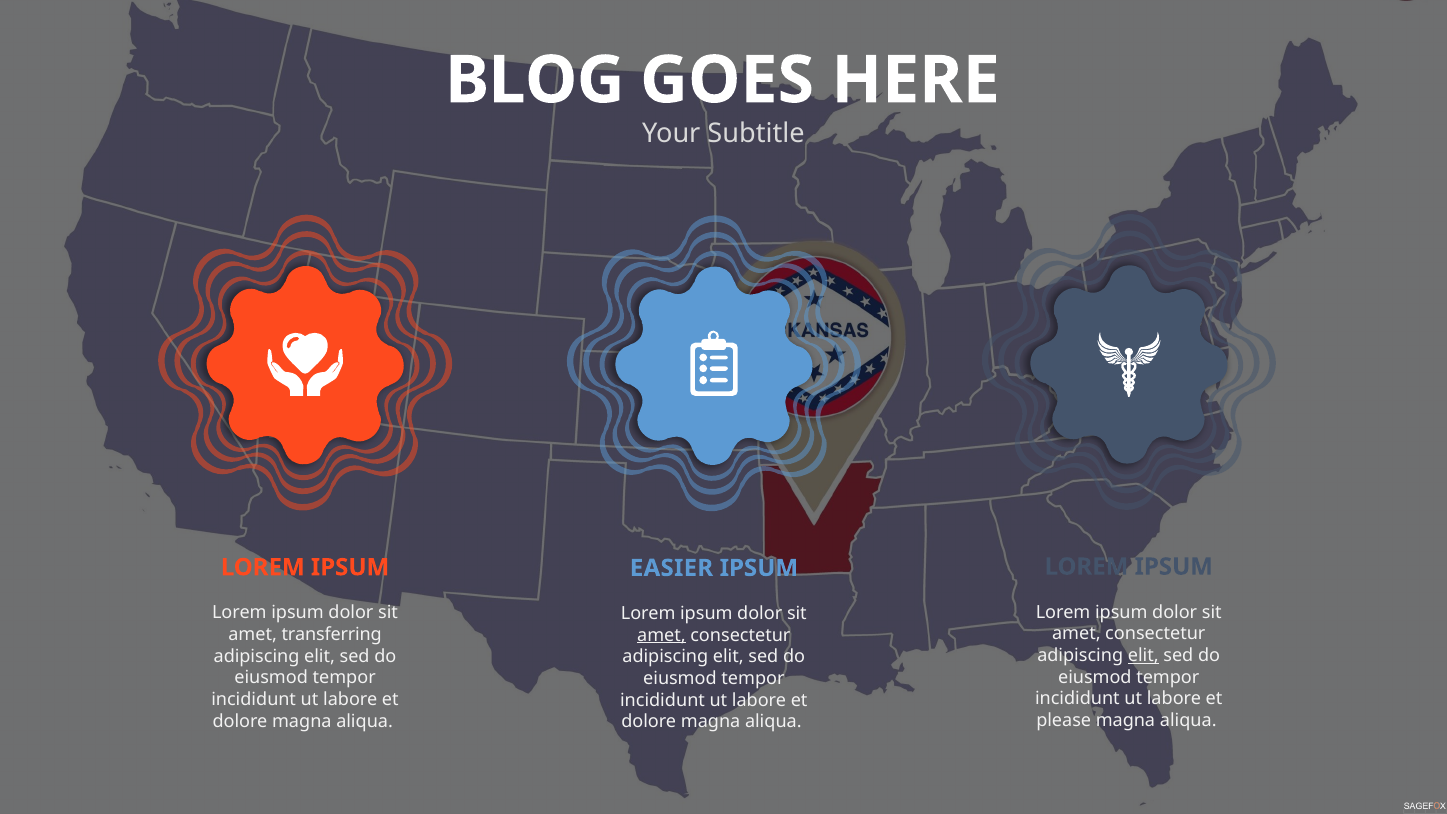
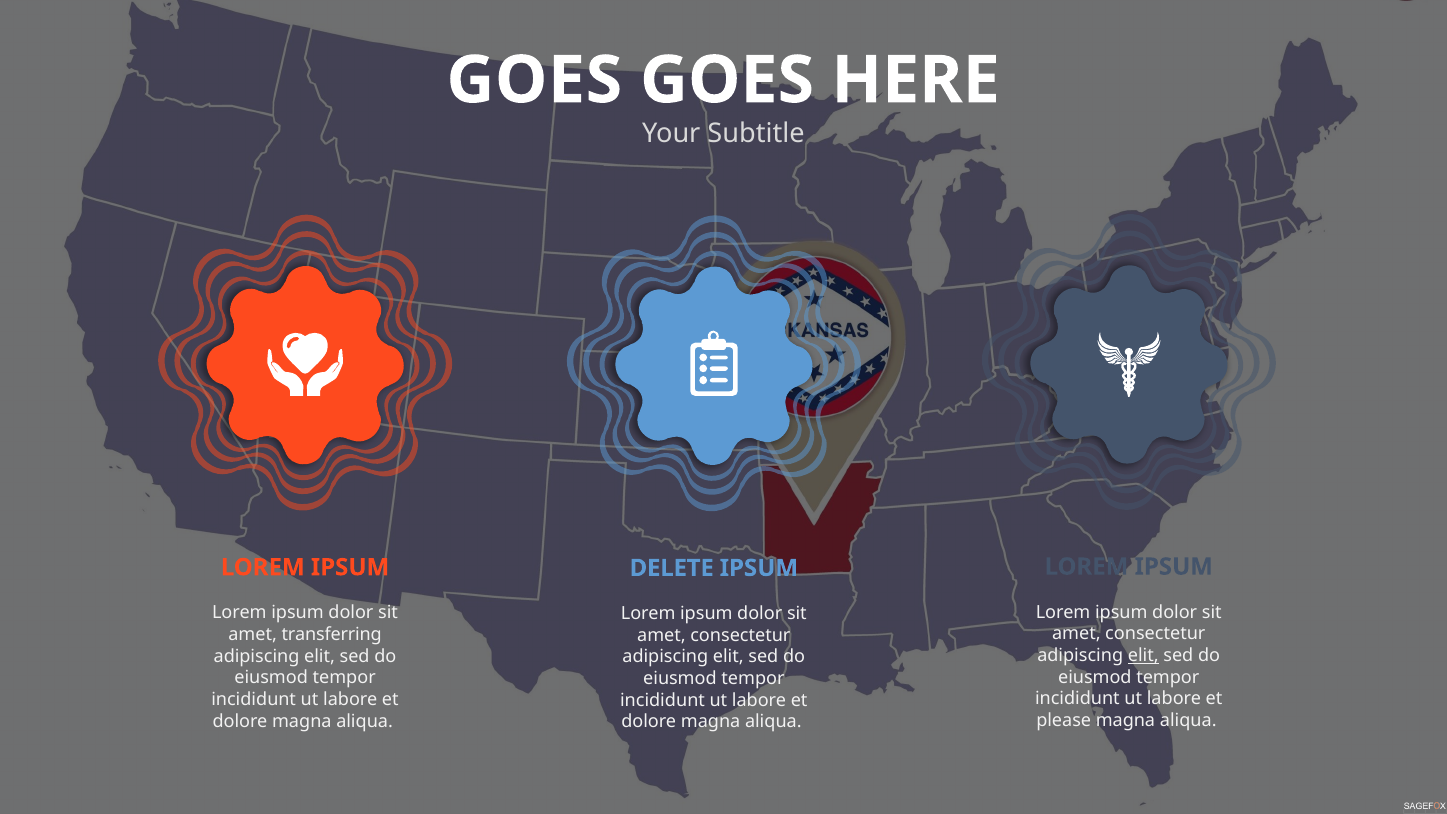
BLOG at (535, 80): BLOG -> GOES
EASIER: EASIER -> DELETE
amet at (661, 635) underline: present -> none
